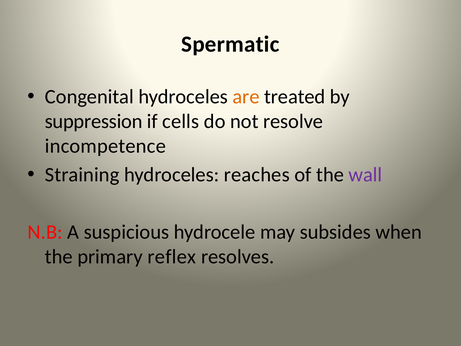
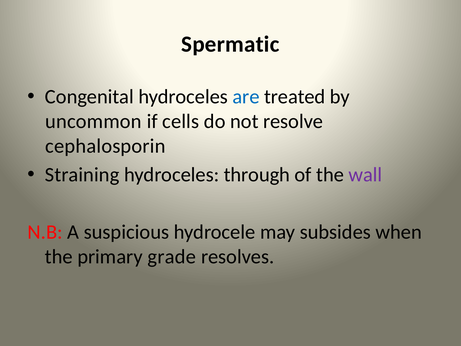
are colour: orange -> blue
suppression: suppression -> uncommon
incompetence: incompetence -> cephalosporin
reaches: reaches -> through
reflex: reflex -> grade
